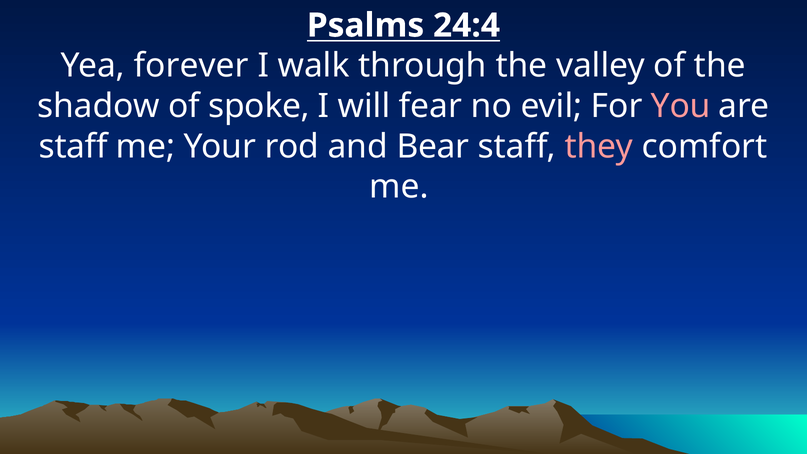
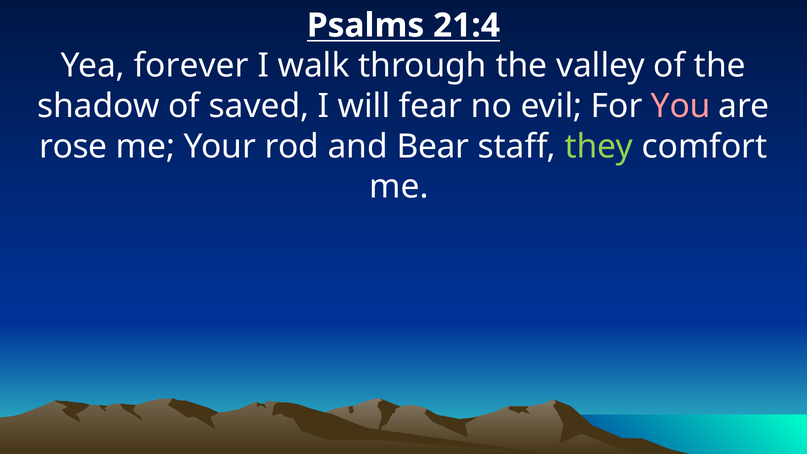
24:4: 24:4 -> 21:4
spoke: spoke -> saved
staff at (73, 147): staff -> rose
they colour: pink -> light green
